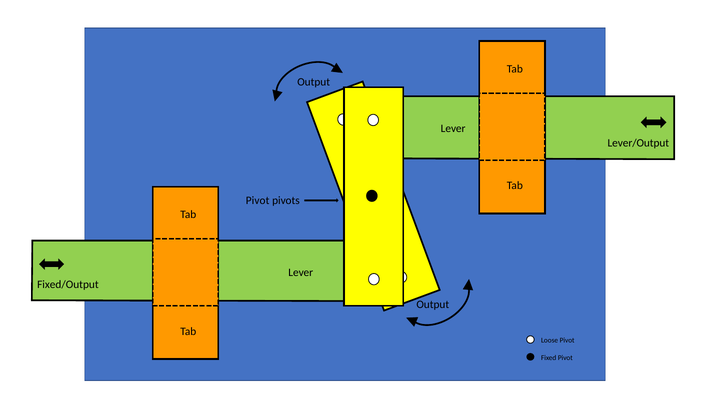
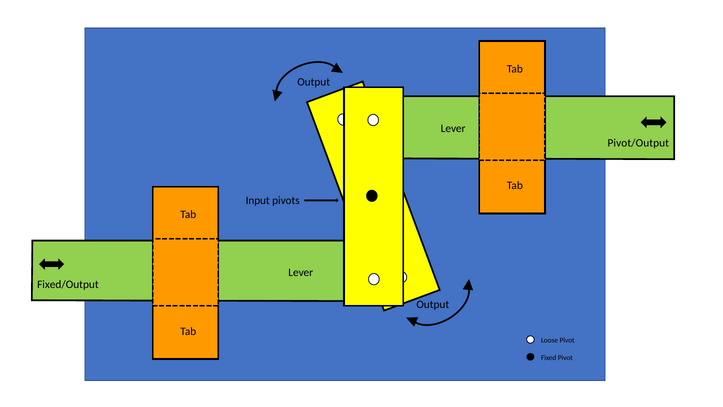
Lever/Output: Lever/Output -> Pivot/Output
Pivot at (258, 200): Pivot -> Input
